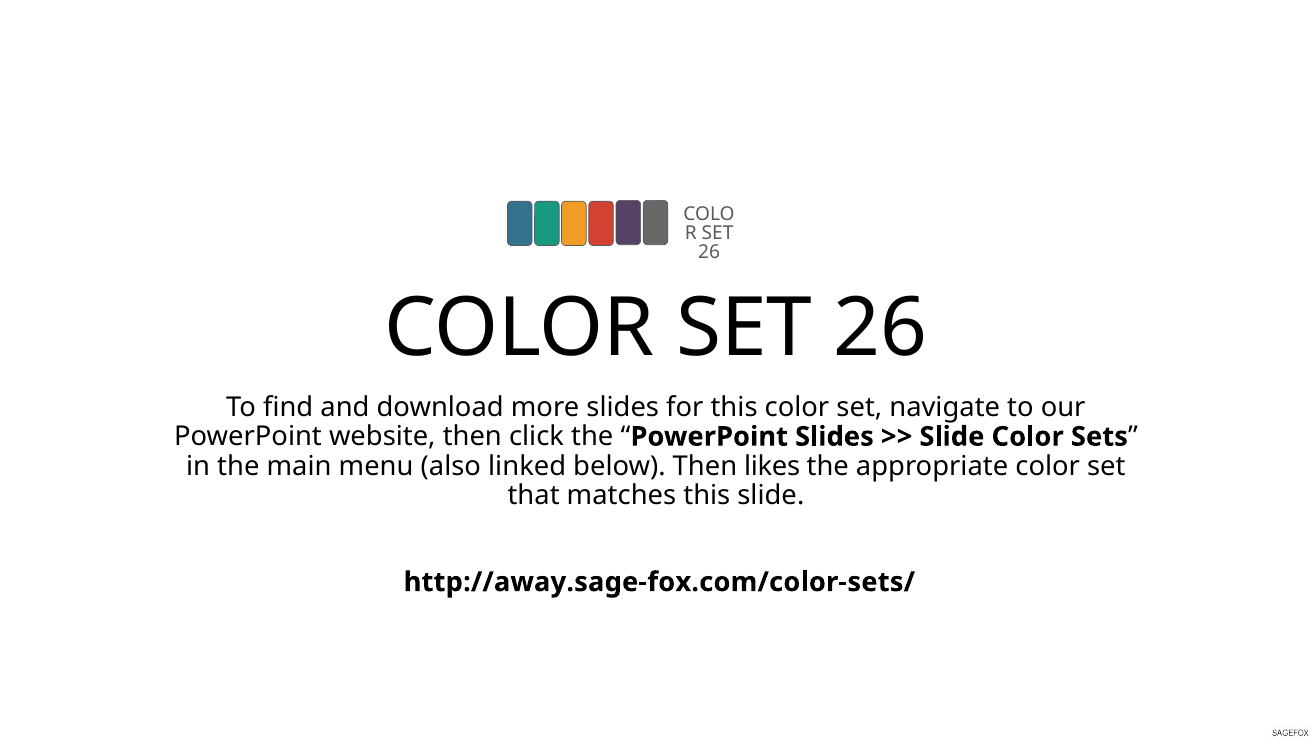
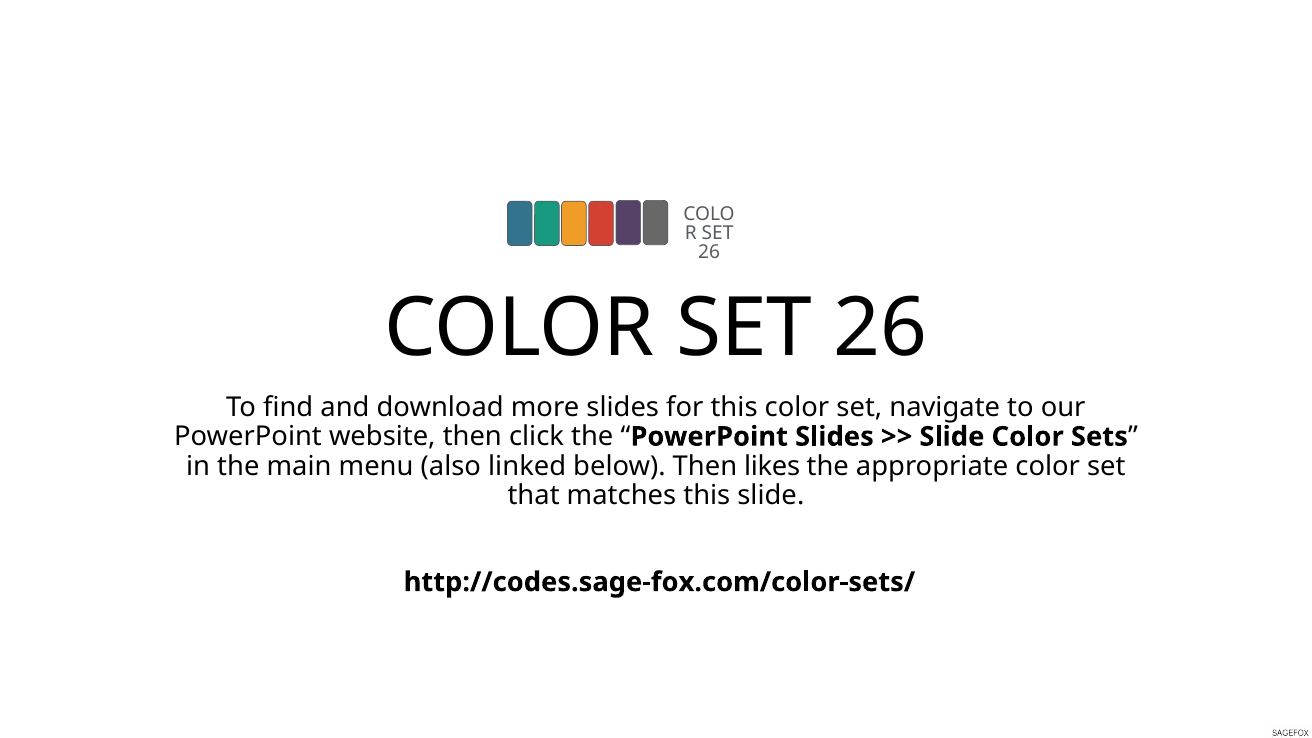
http://away.sage-fox.com/color-sets/: http://away.sage-fox.com/color-sets/ -> http://codes.sage-fox.com/color-sets/
